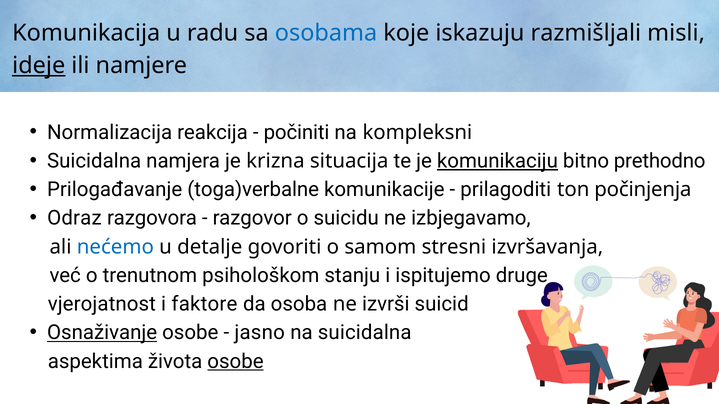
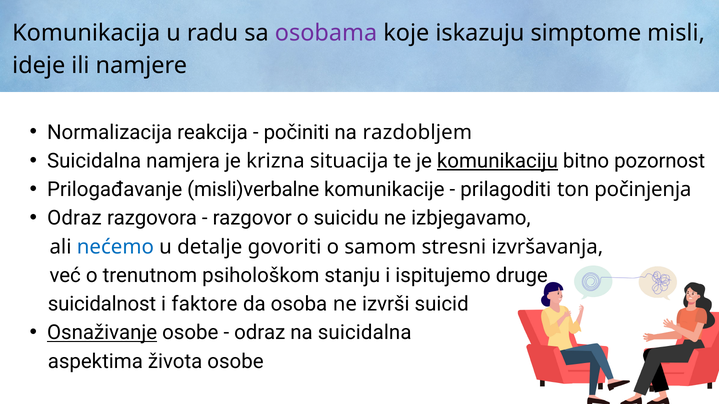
osobama colour: blue -> purple
razmišljali: razmišljali -> simptome
ideje underline: present -> none
kompleksni: kompleksni -> razdobljem
prethodno: prethodno -> pozornost
toga)verbalne: toga)verbalne -> misli)verbalne
vjerojatnost: vjerojatnost -> suicidalnost
jasno at (260, 333): jasno -> odraz
osobe at (235, 362) underline: present -> none
